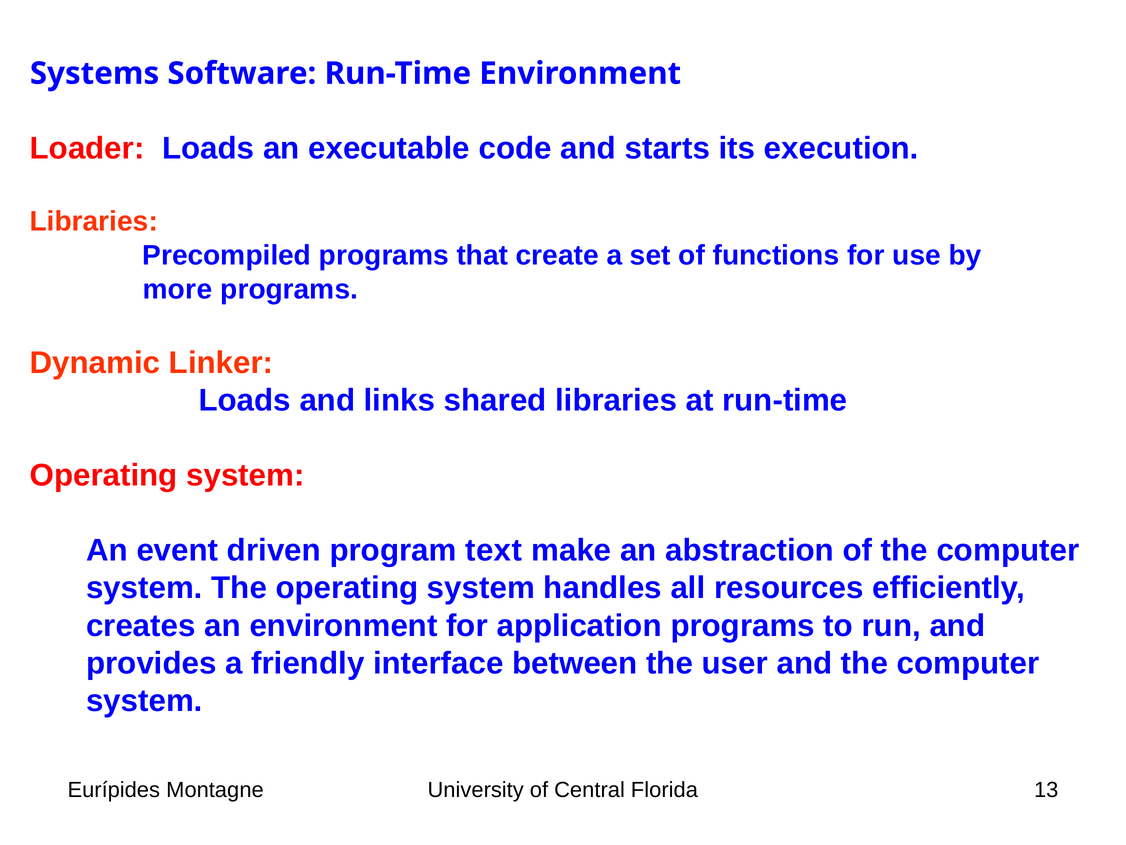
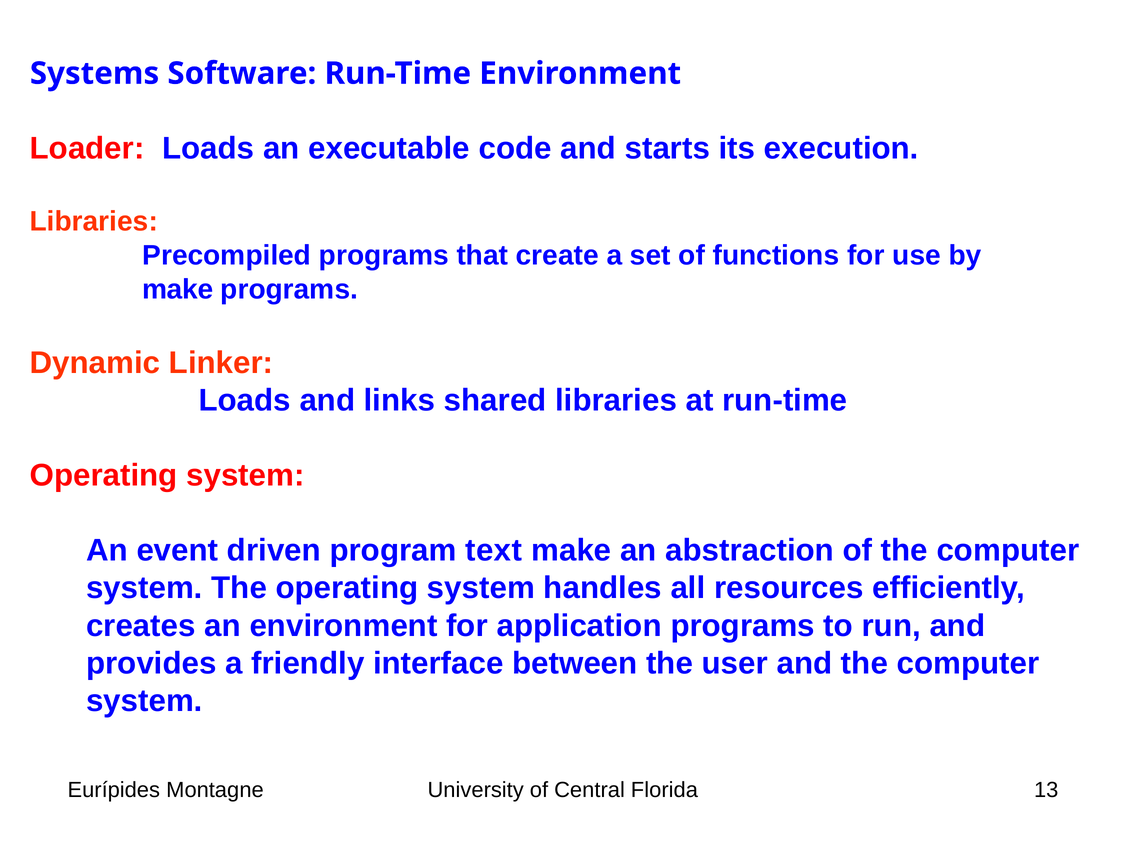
more at (177, 289): more -> make
